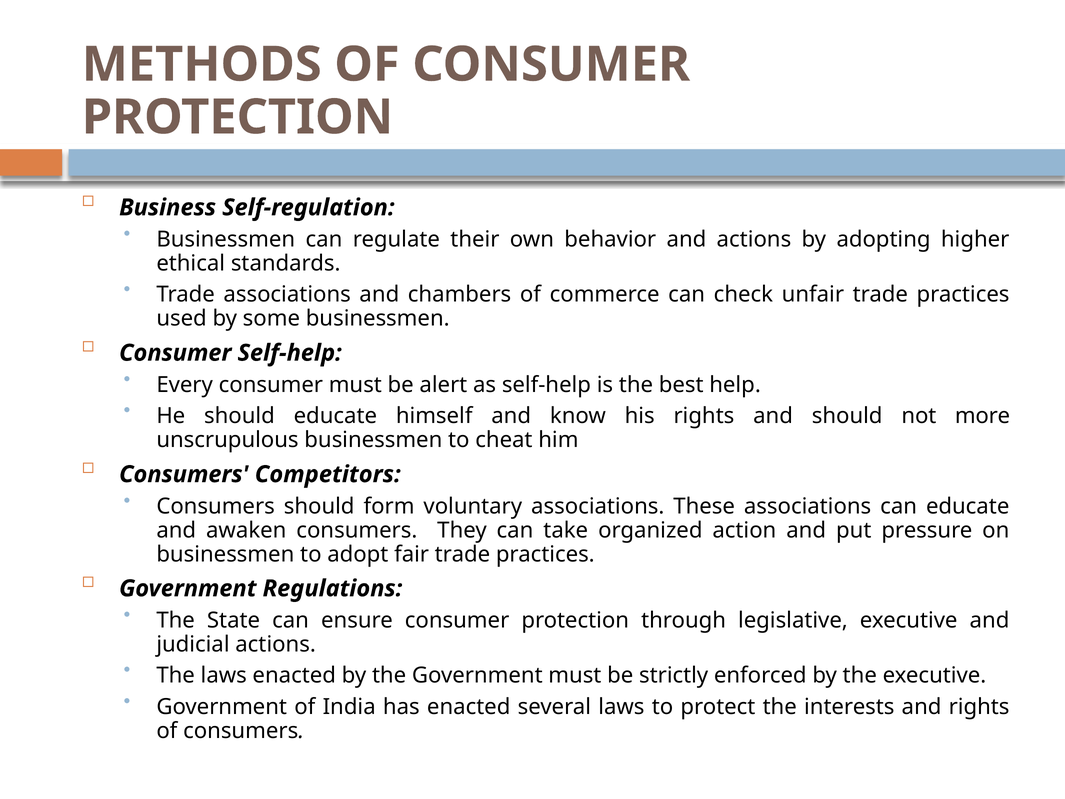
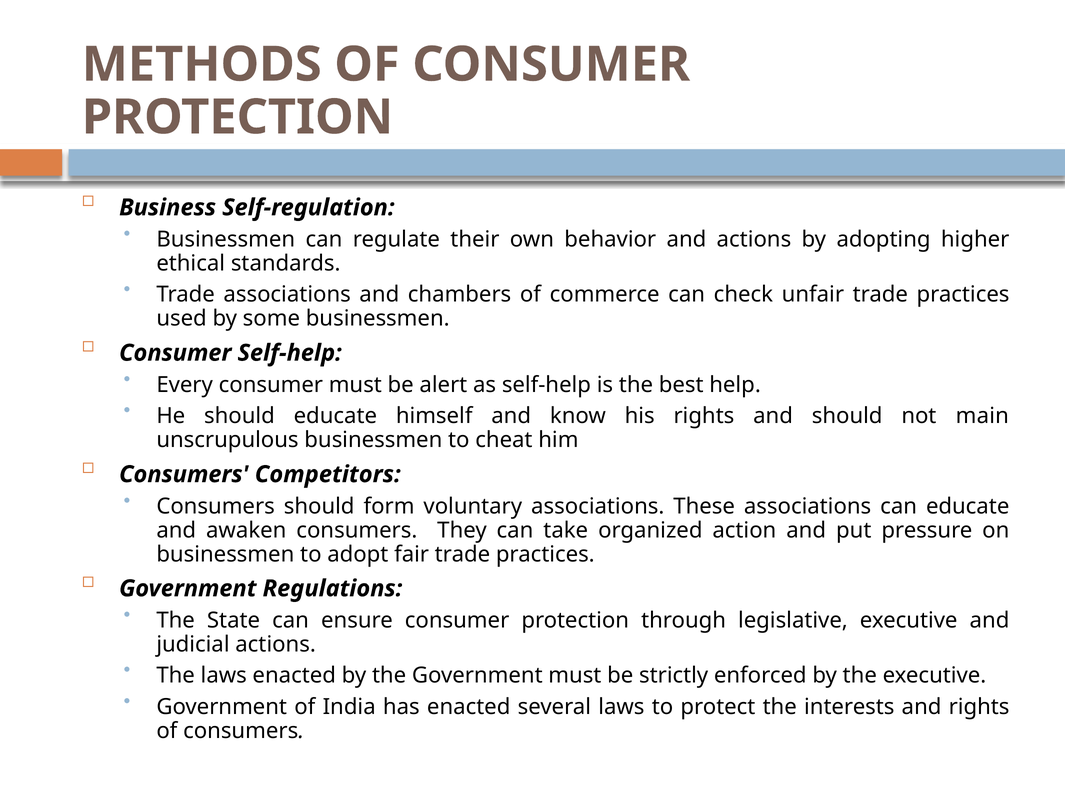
more: more -> main
